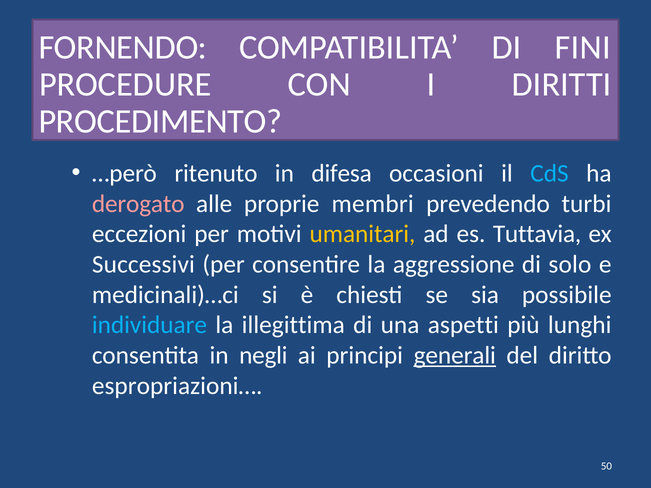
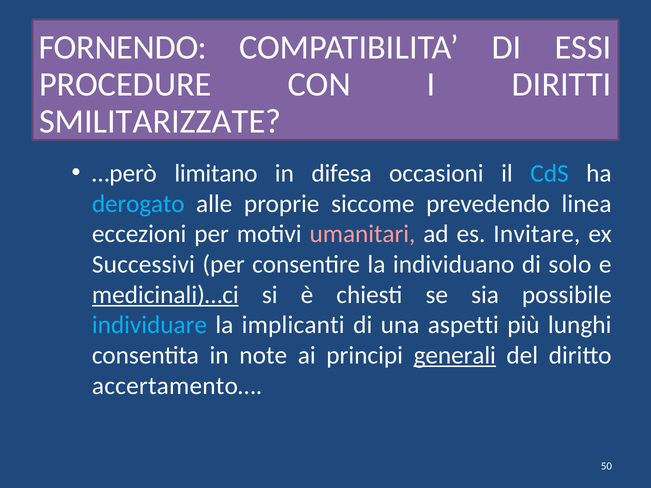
FINI: FINI -> ESSI
PROCEDIMENTO: PROCEDIMENTO -> SMILITARIZZATE
ritenuto: ritenuto -> limitano
derogato colour: pink -> light blue
membri: membri -> siccome
turbi: turbi -> linea
umanitari colour: yellow -> pink
Tuttavia: Tuttavia -> Invitare
aggressione: aggressione -> individuano
medicinali)…ci underline: none -> present
illegittima: illegittima -> implicanti
negli: negli -> note
espropriazioni…: espropriazioni… -> accertamento…
